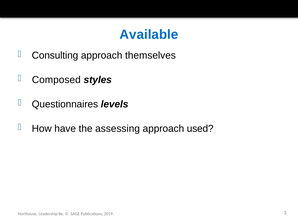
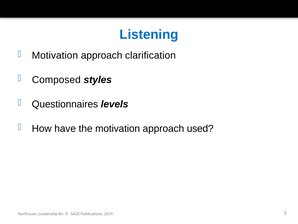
Available: Available -> Listening
Consulting at (55, 55): Consulting -> Motivation
themselves: themselves -> clarification
the assessing: assessing -> motivation
